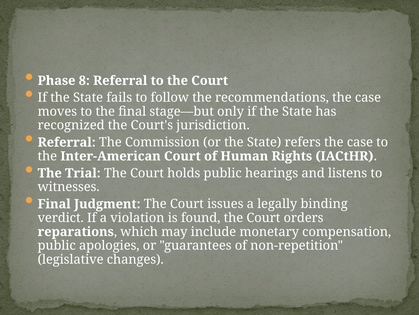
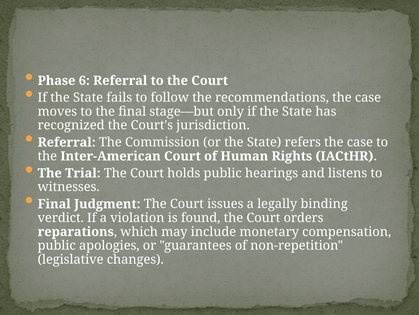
8: 8 -> 6
